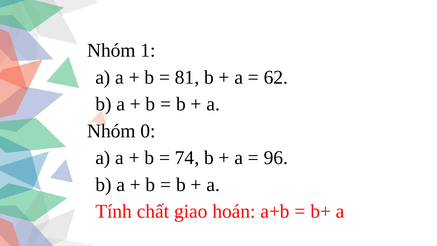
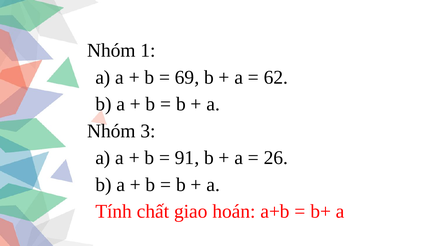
81: 81 -> 69
0: 0 -> 3
74: 74 -> 91
96: 96 -> 26
